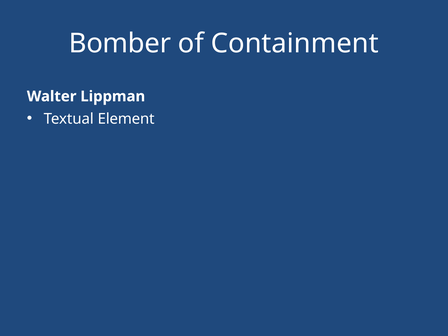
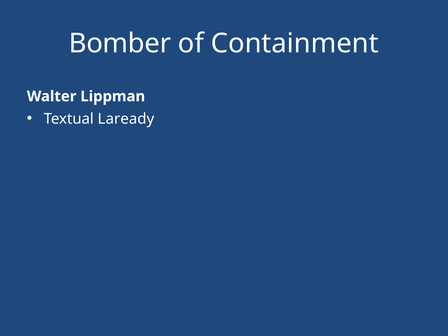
Element: Element -> Laready
